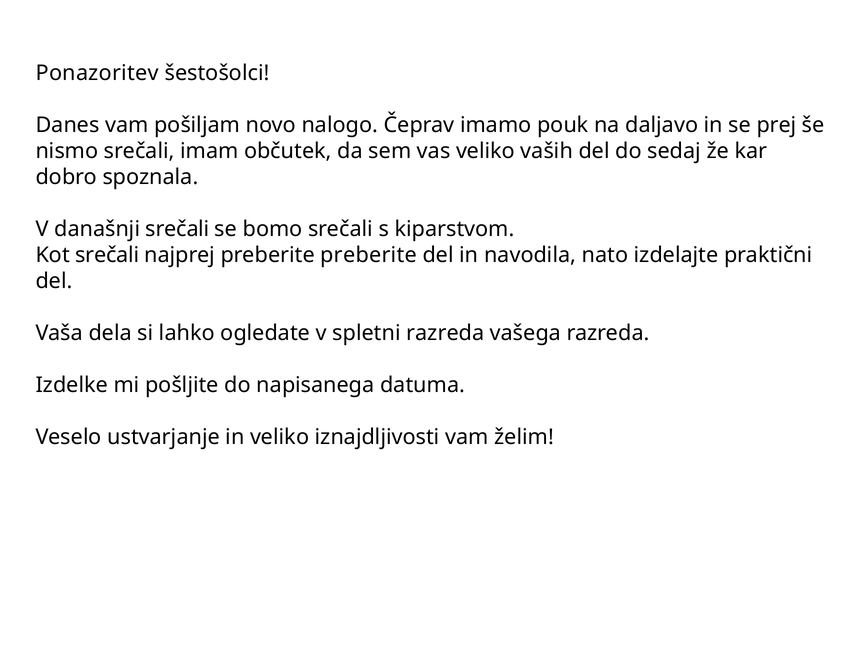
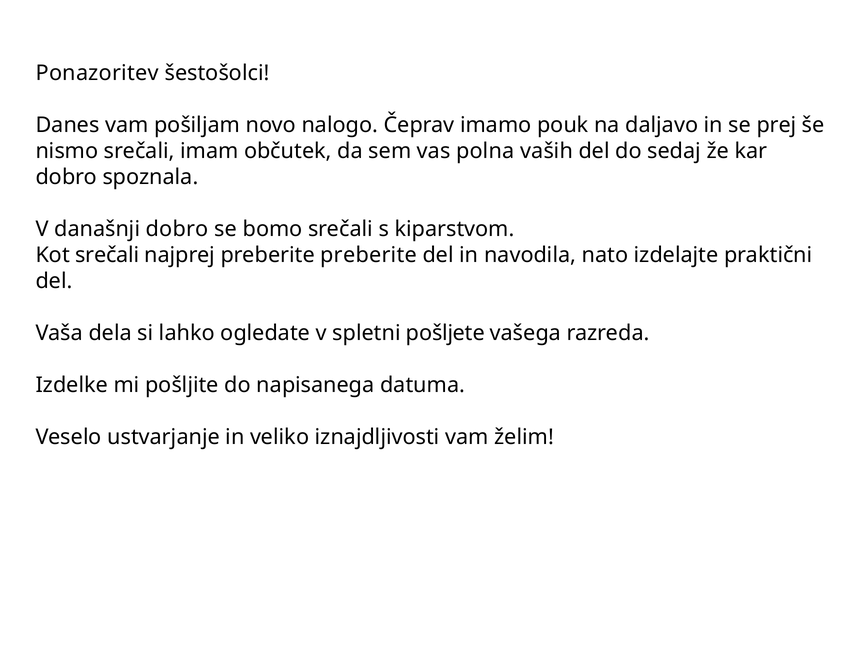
vas veliko: veliko -> polna
današnji srečali: srečali -> dobro
spletni razreda: razreda -> pošljete
